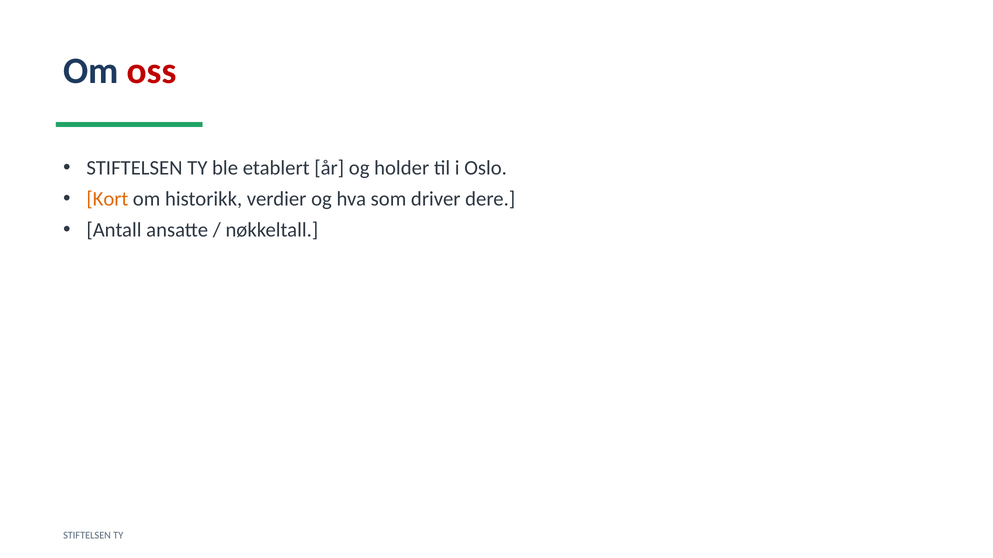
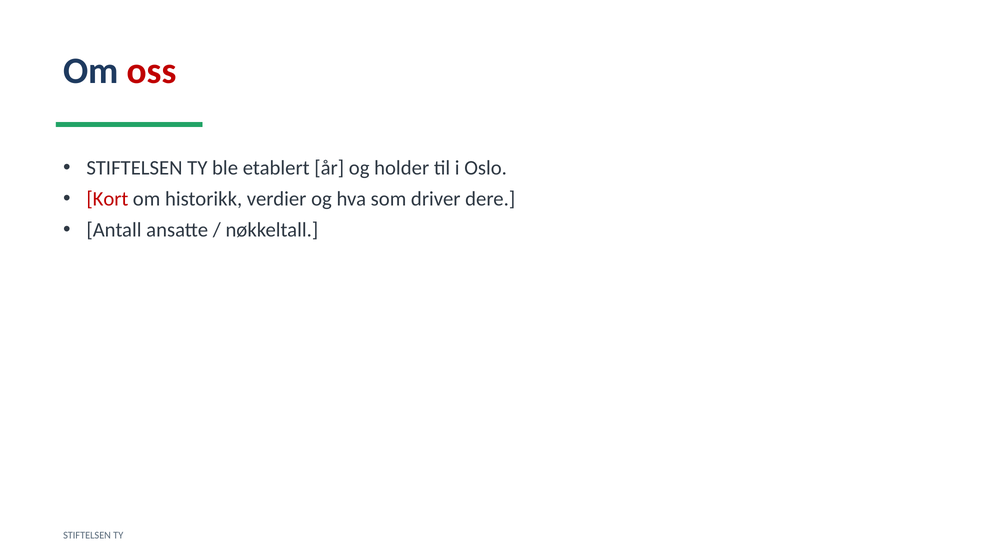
Kort colour: orange -> red
